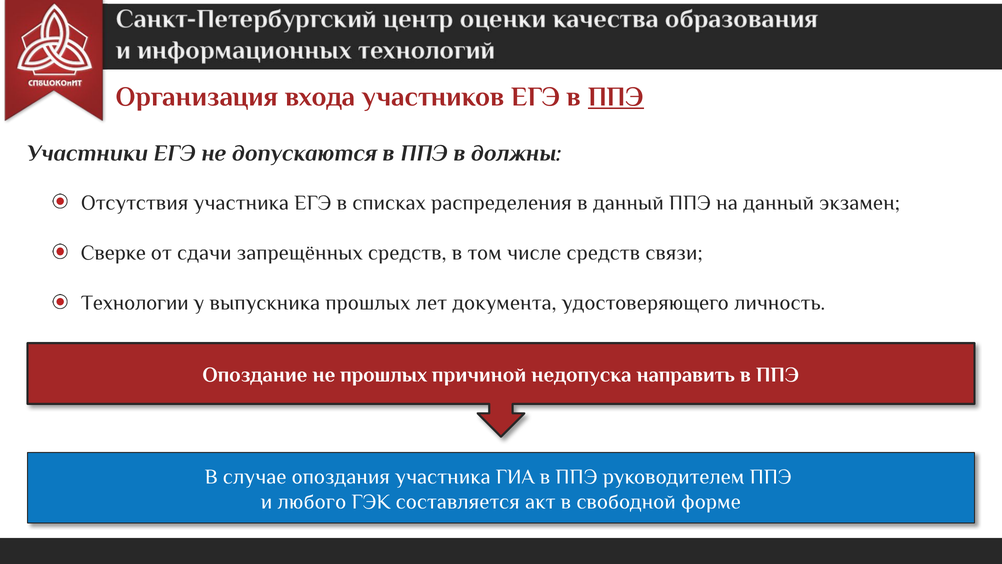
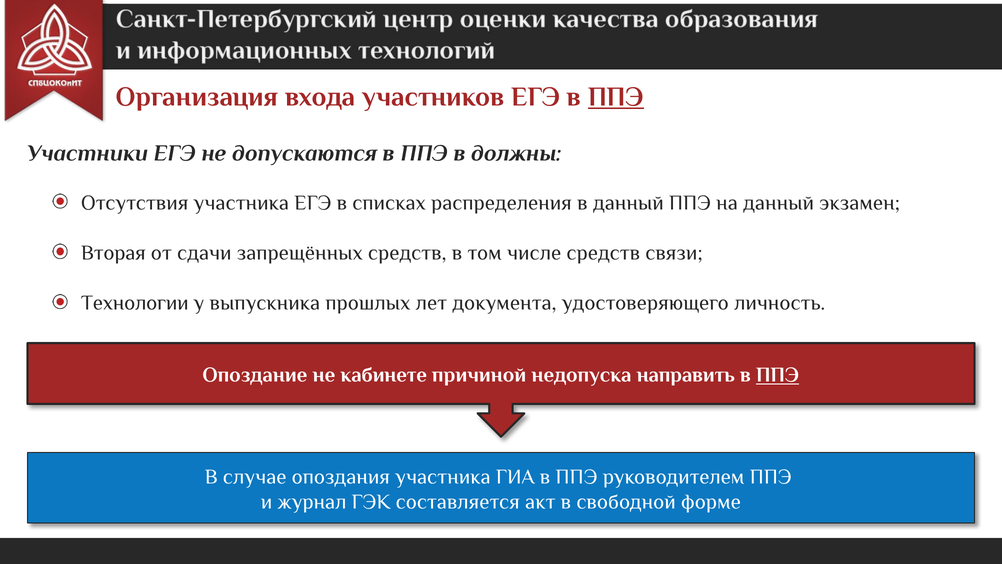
Сверке: Сверке -> Вторая
не прошлых: прошлых -> кабинете
ППЭ at (778, 375) underline: none -> present
любого: любого -> журнал
